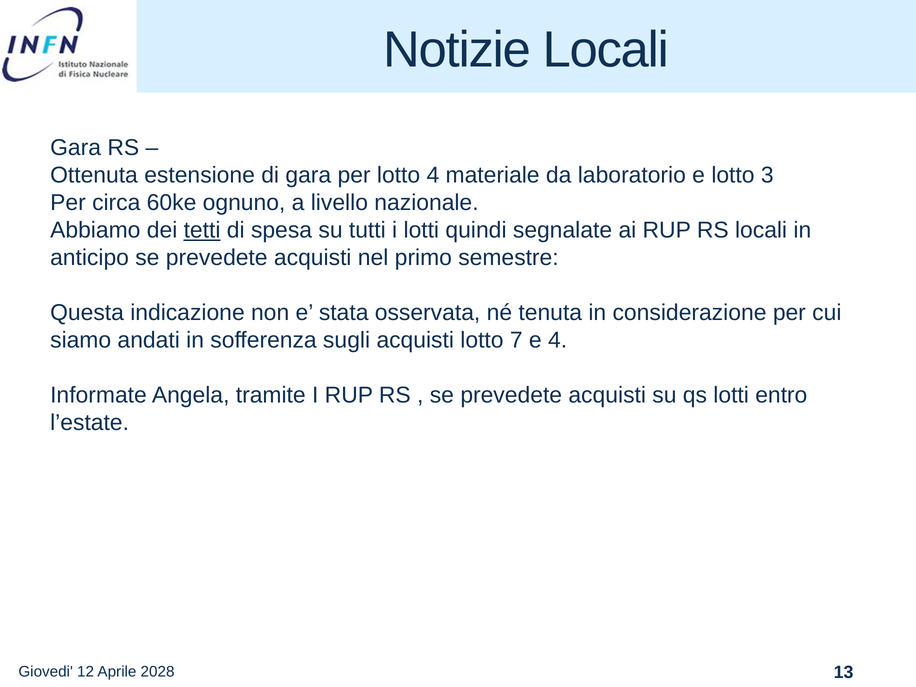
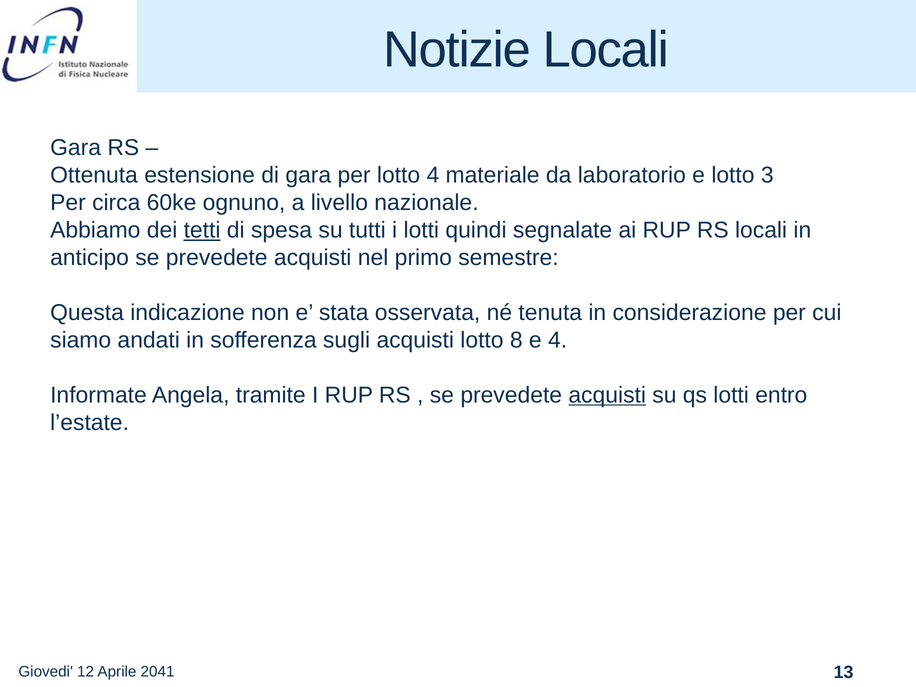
7: 7 -> 8
acquisti at (607, 395) underline: none -> present
2028: 2028 -> 2041
